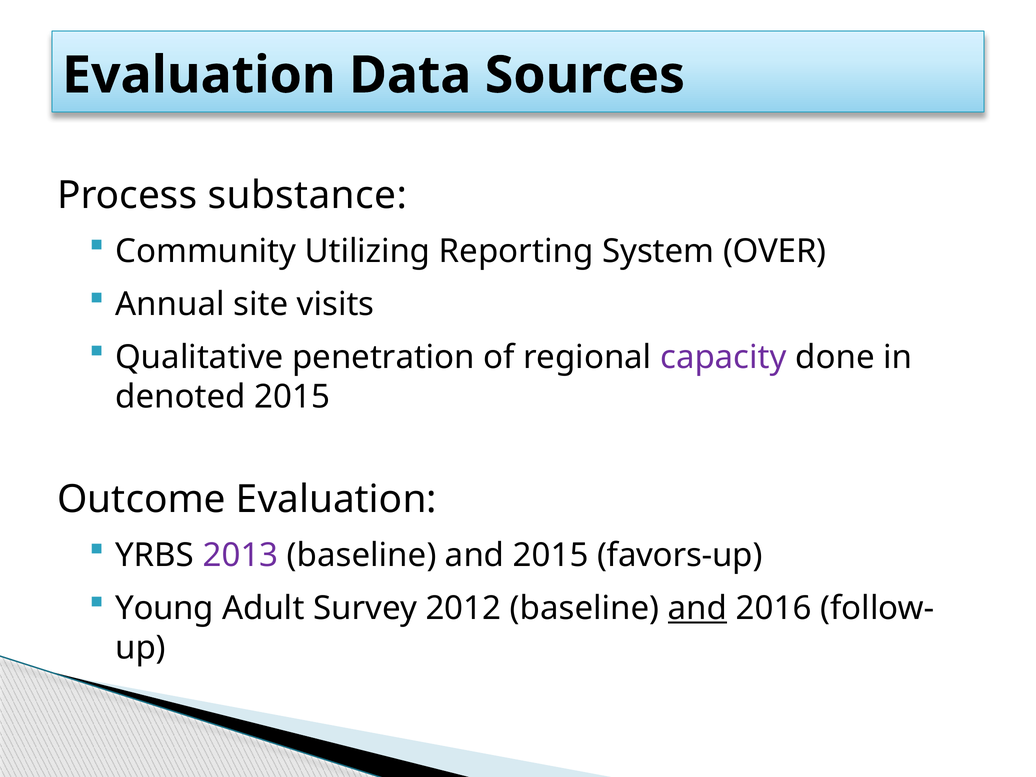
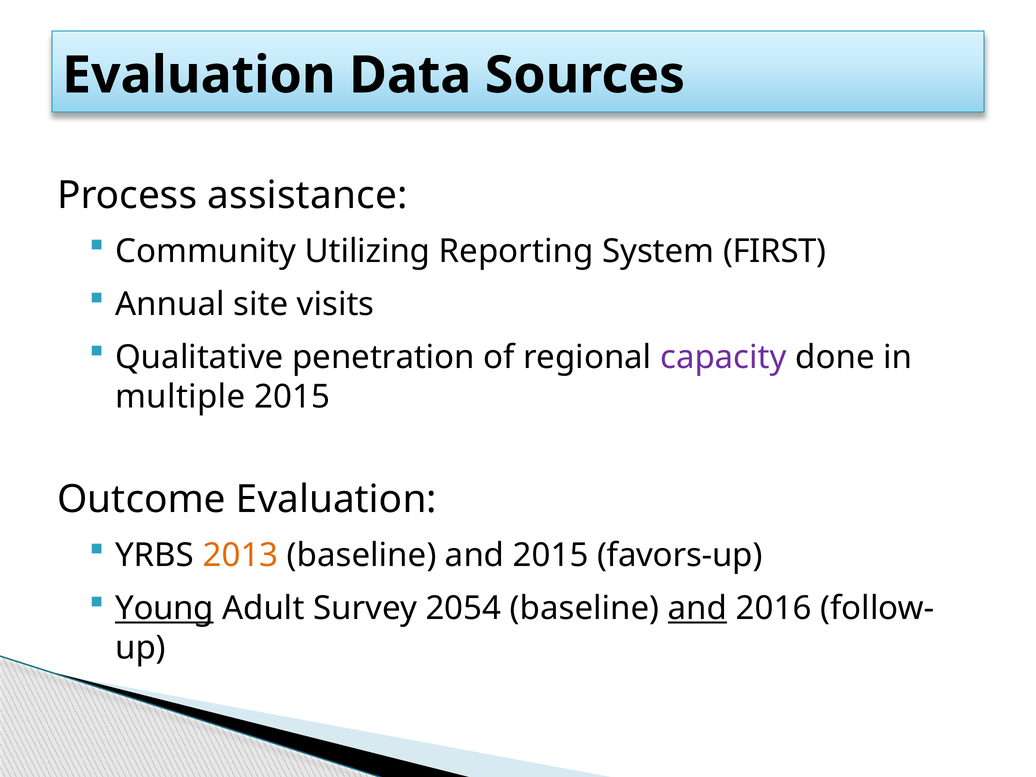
substance: substance -> assistance
OVER: OVER -> FIRST
denoted: denoted -> multiple
2013 colour: purple -> orange
Young underline: none -> present
2012: 2012 -> 2054
